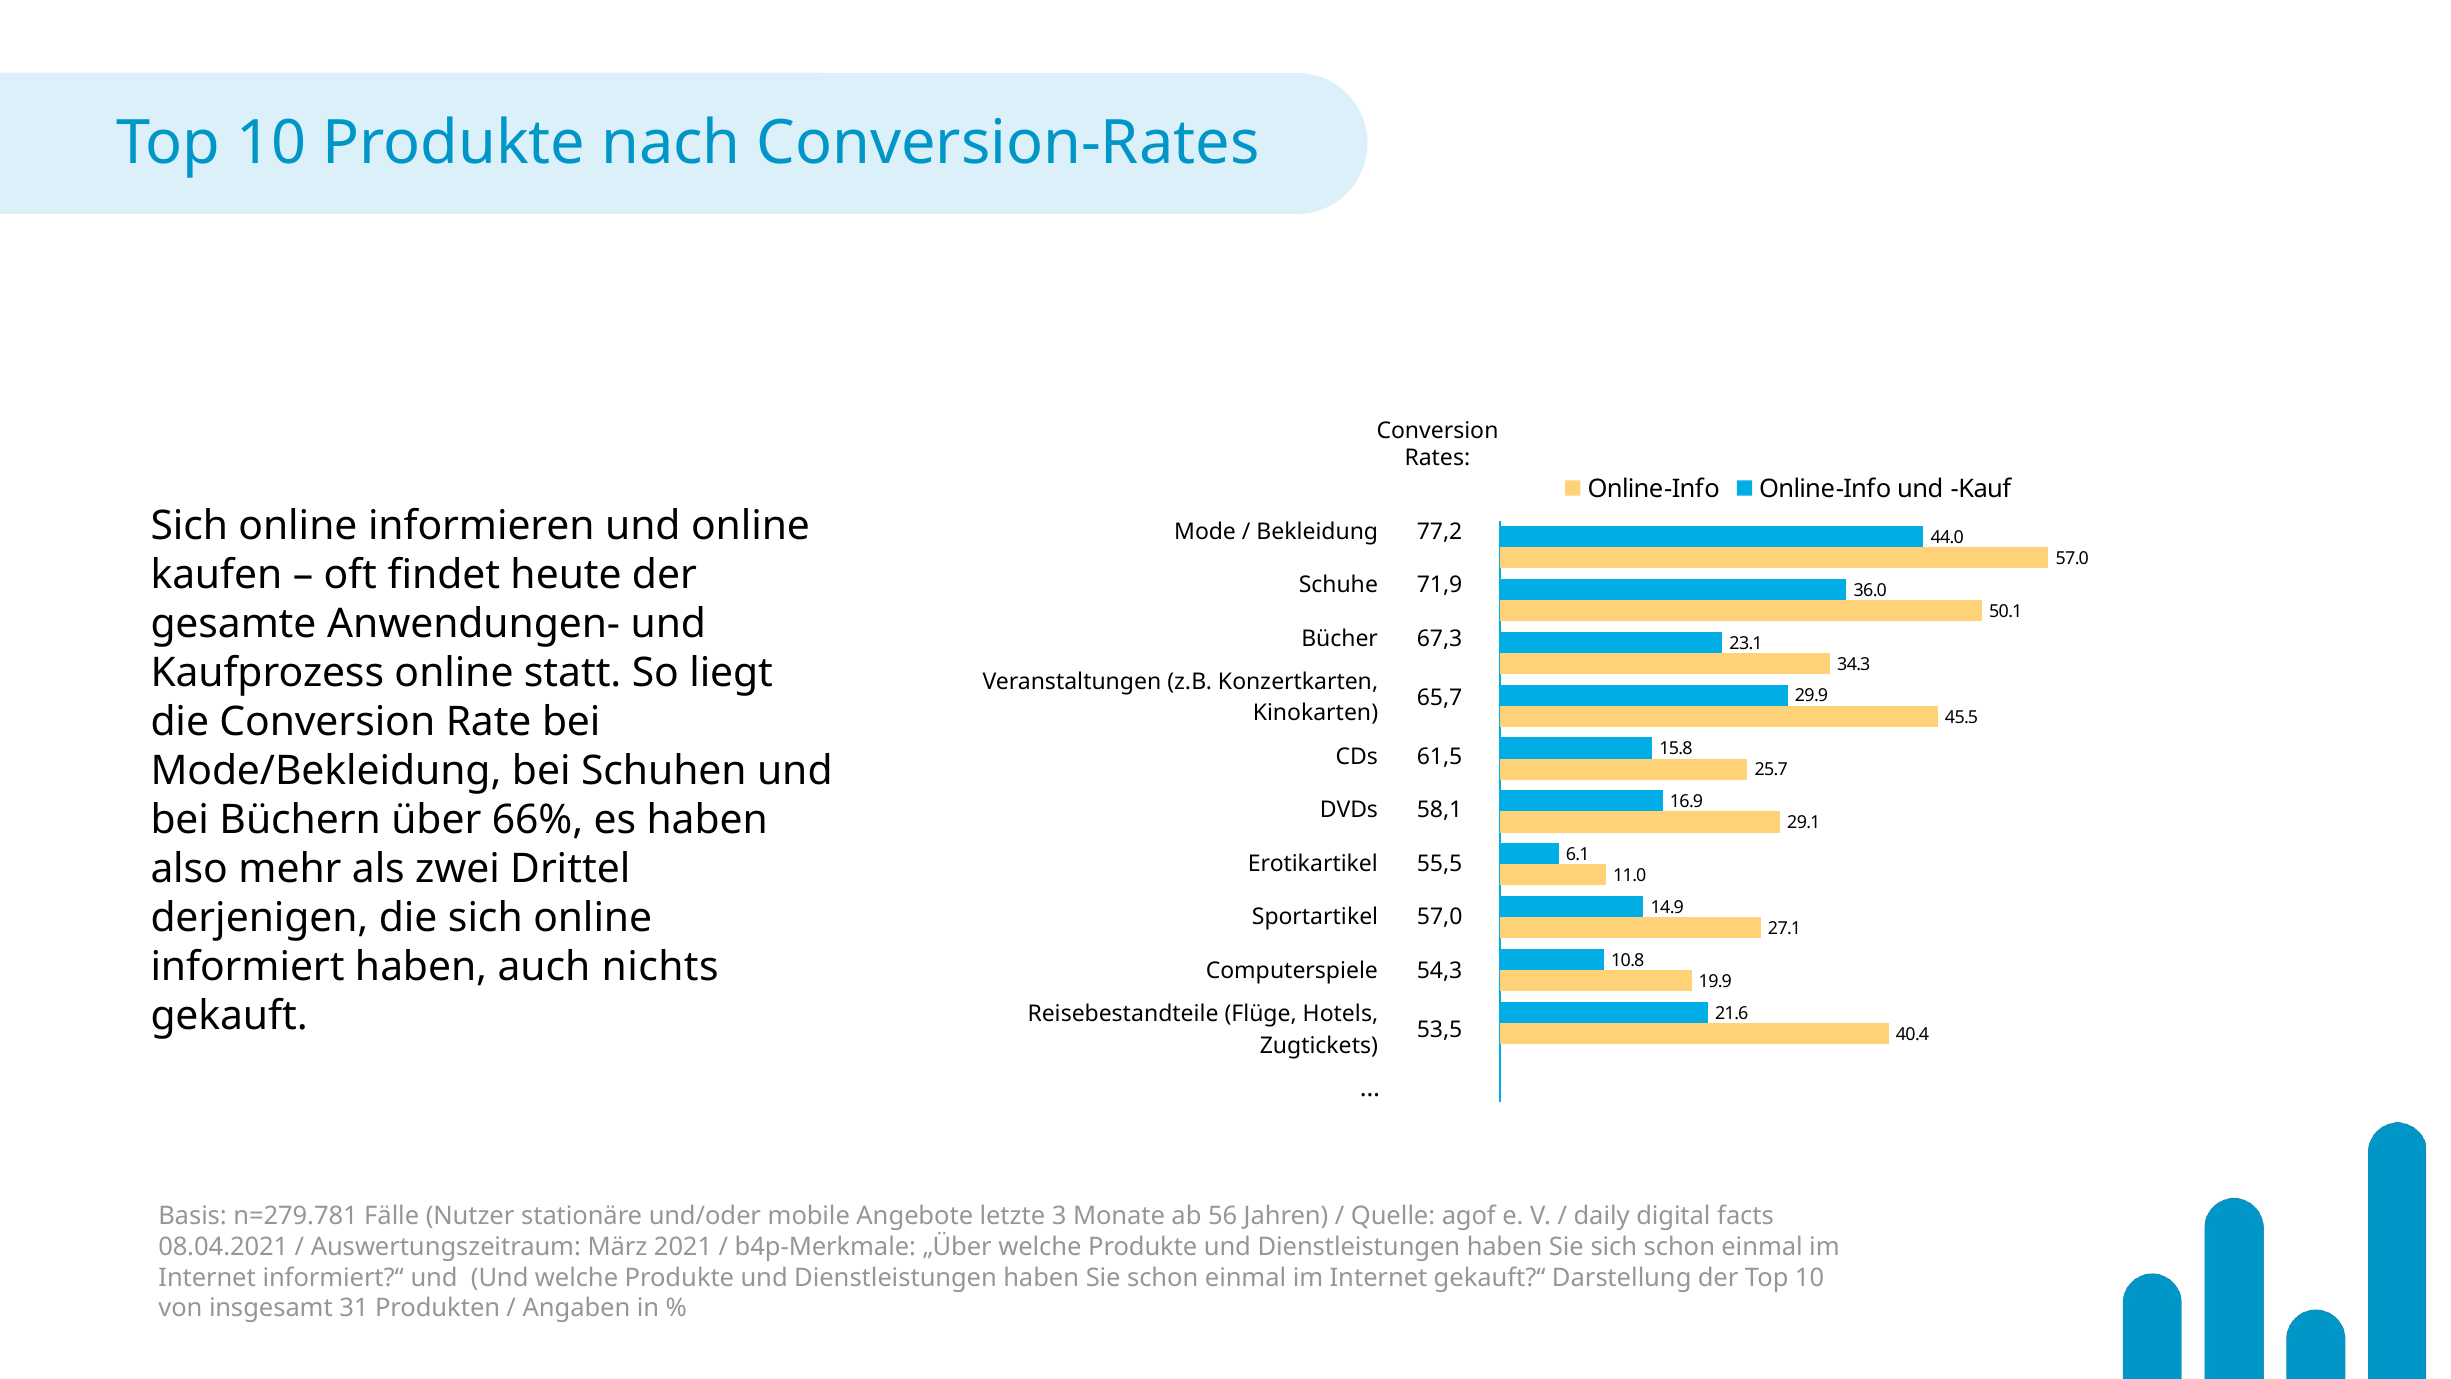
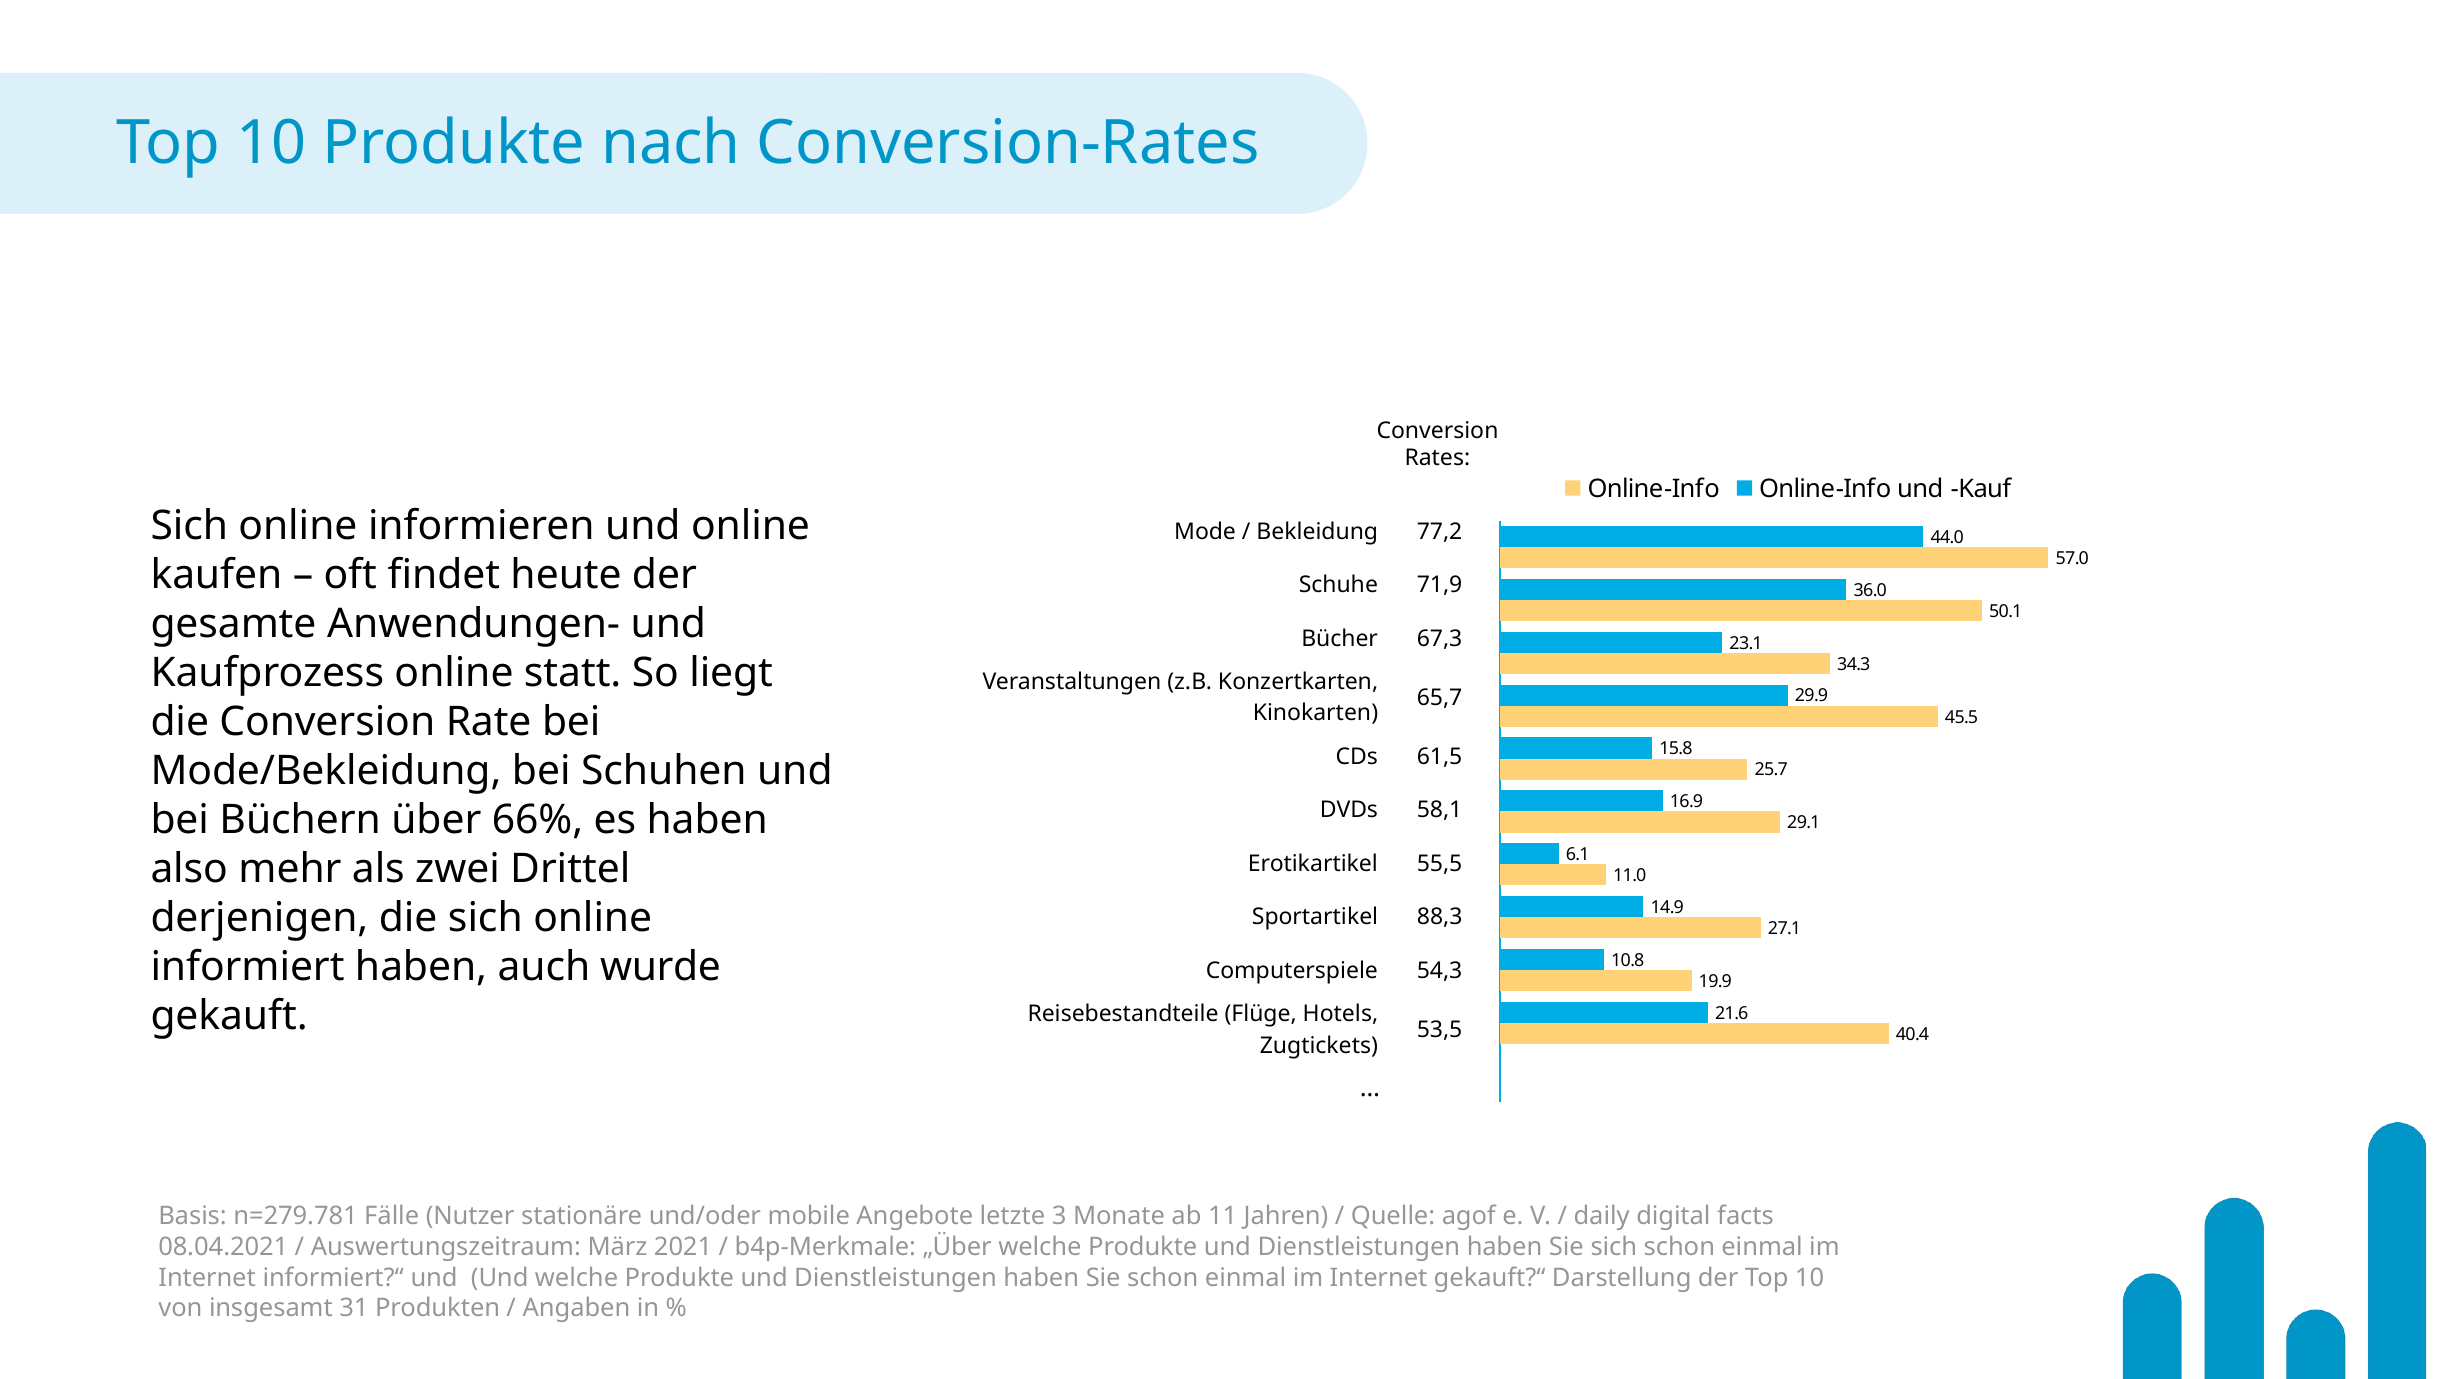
57,0: 57,0 -> 88,3
nichts: nichts -> wurde
56: 56 -> 11
